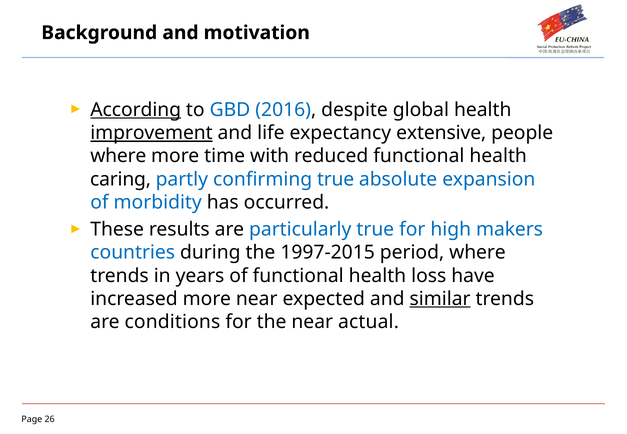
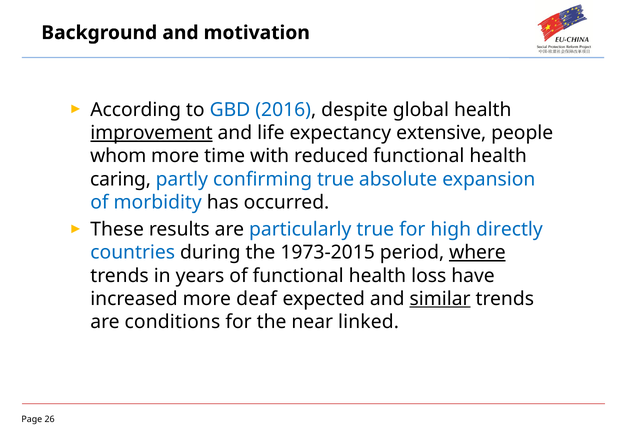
According underline: present -> none
where at (118, 156): where -> whom
makers: makers -> directly
1997-2015: 1997-2015 -> 1973-2015
where at (477, 253) underline: none -> present
more near: near -> deaf
actual: actual -> linked
